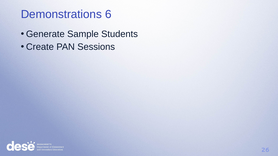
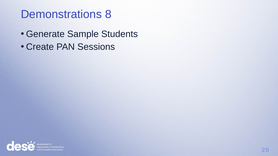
6: 6 -> 8
